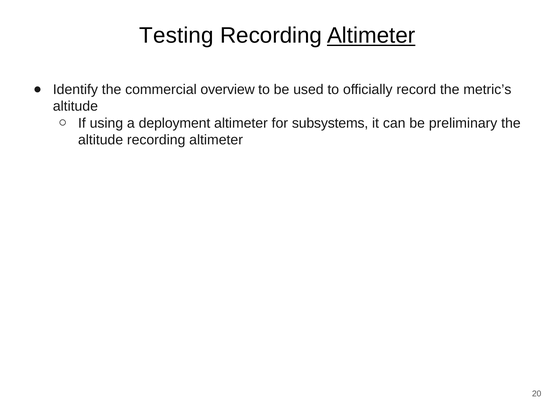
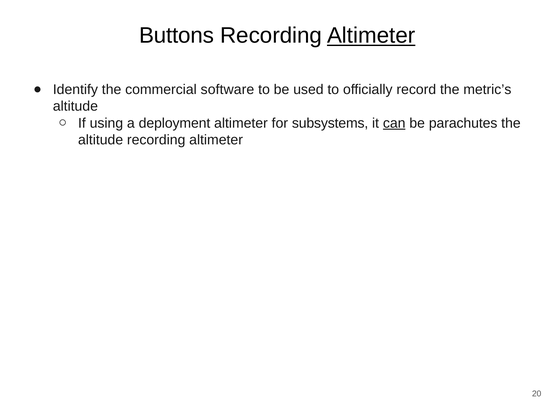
Testing: Testing -> Buttons
overview: overview -> software
can underline: none -> present
preliminary: preliminary -> parachutes
